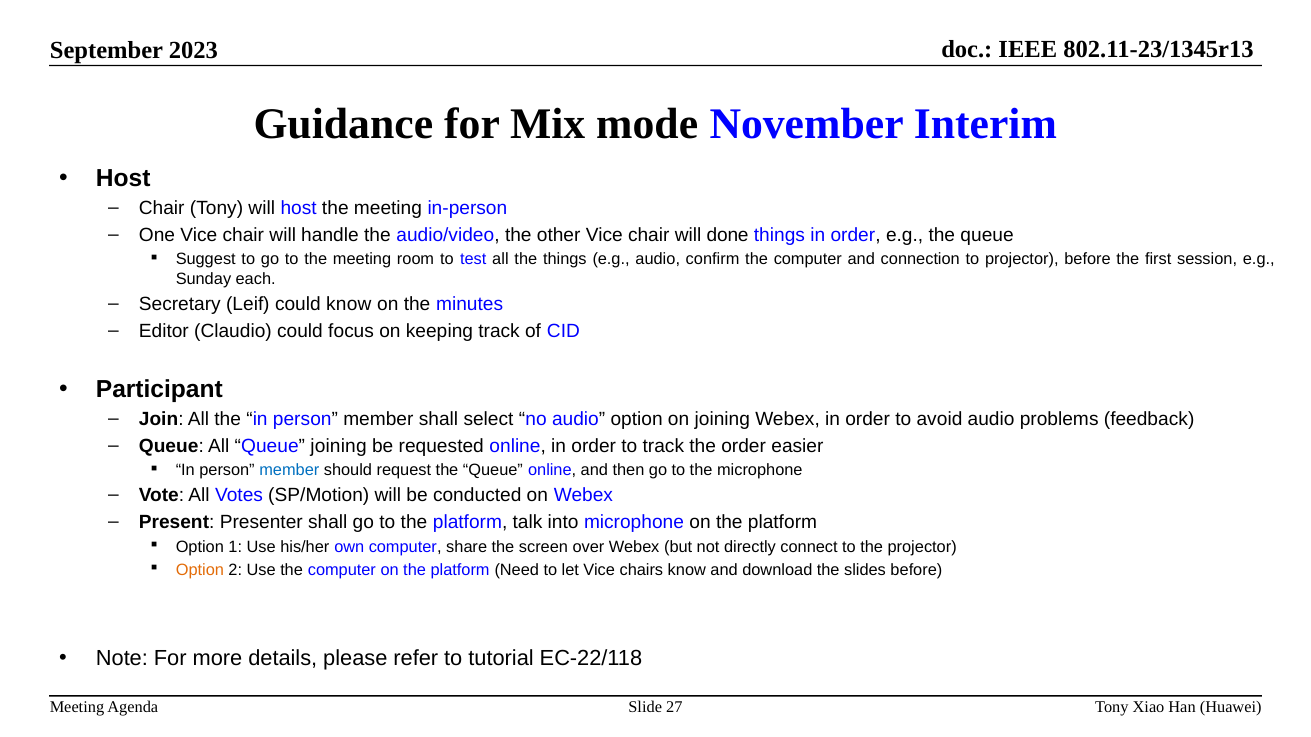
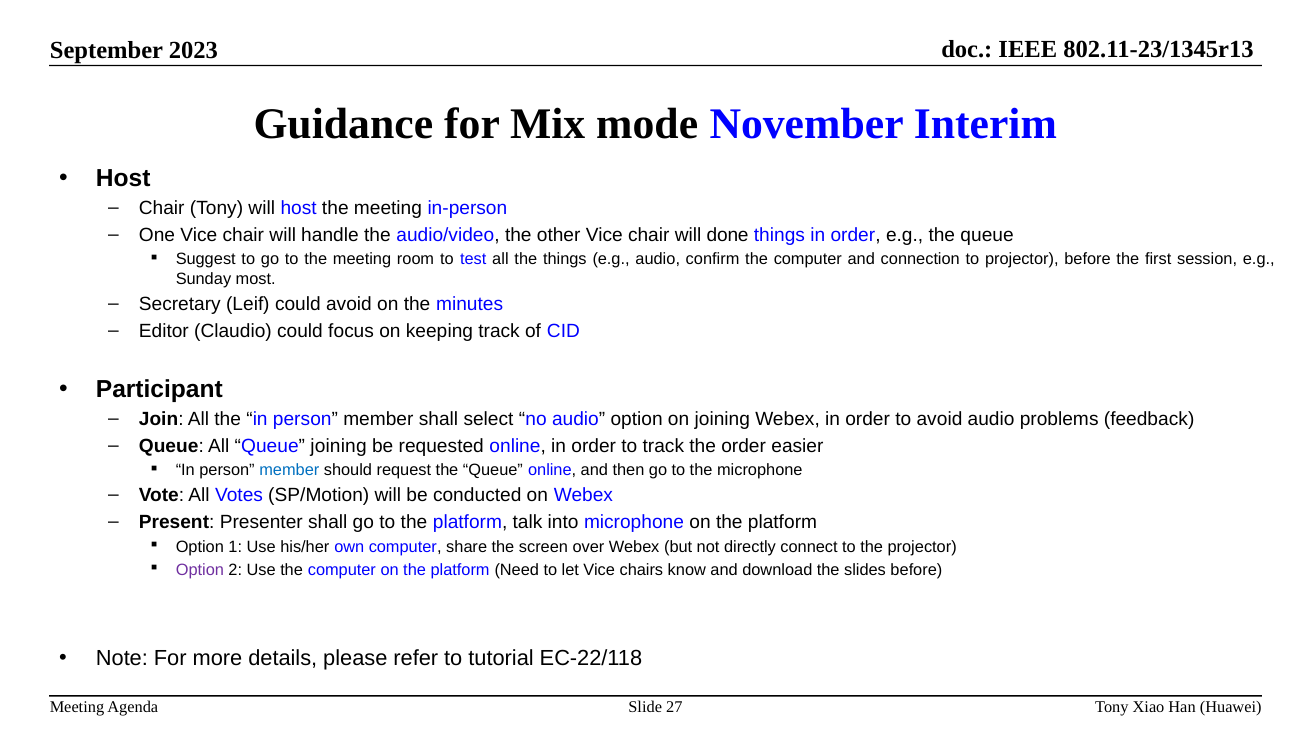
each: each -> most
could know: know -> avoid
Option at (200, 570) colour: orange -> purple
